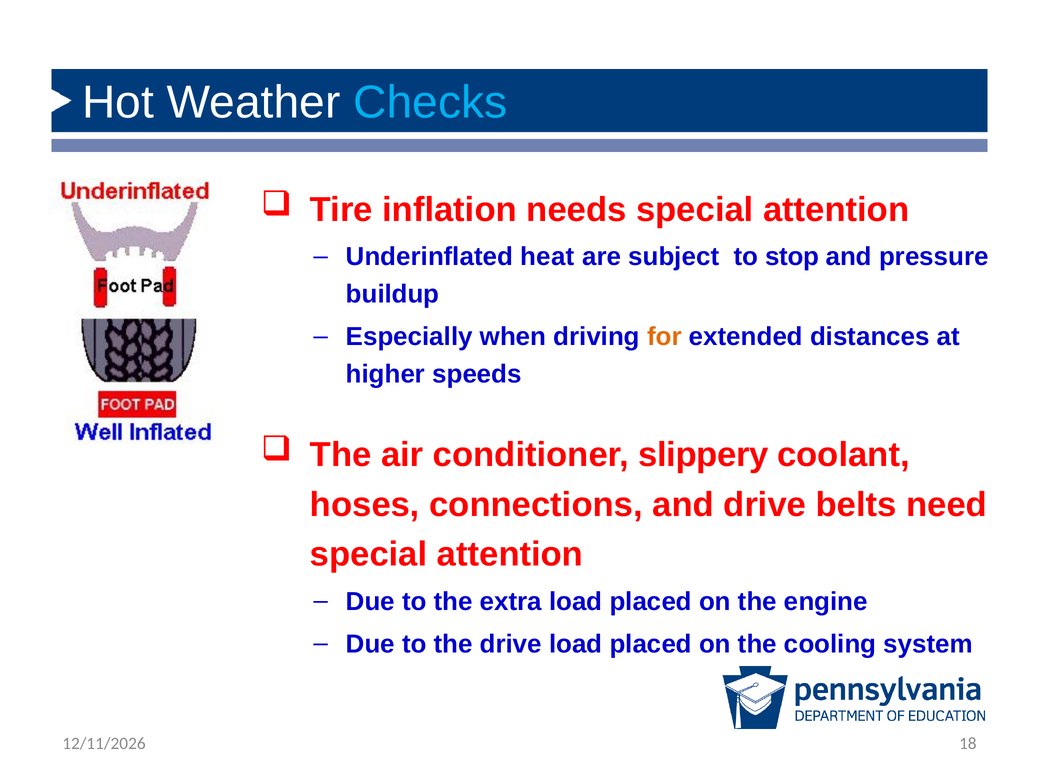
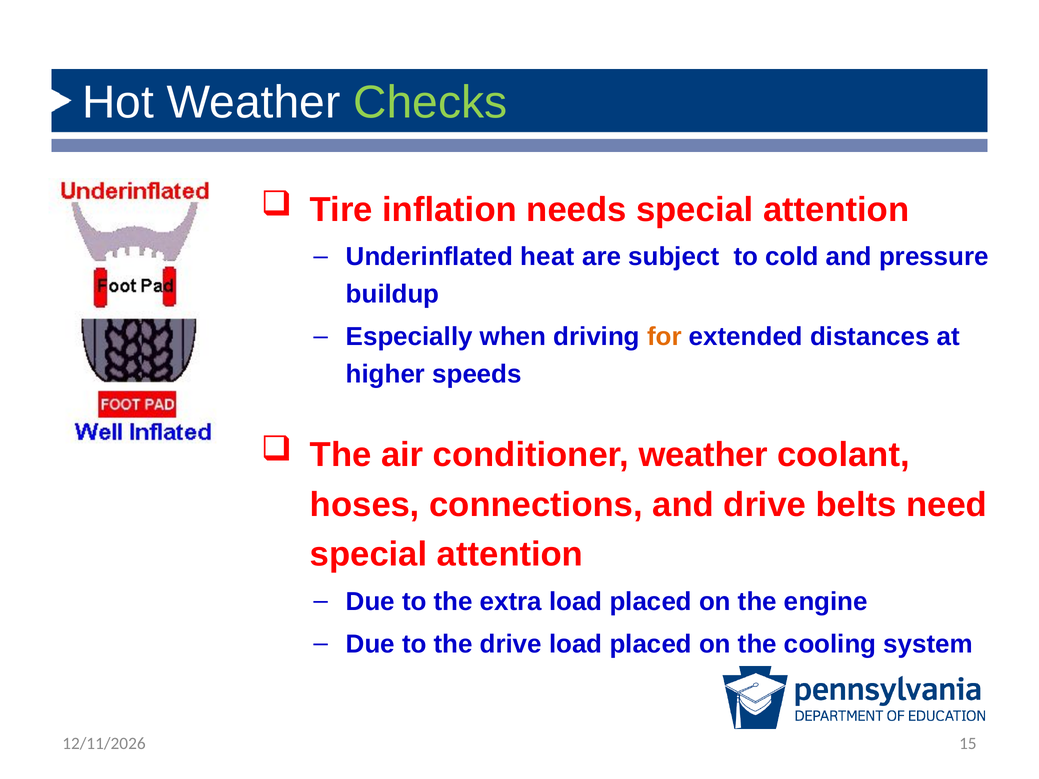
Checks colour: light blue -> light green
stop: stop -> cold
conditioner slippery: slippery -> weather
18: 18 -> 15
